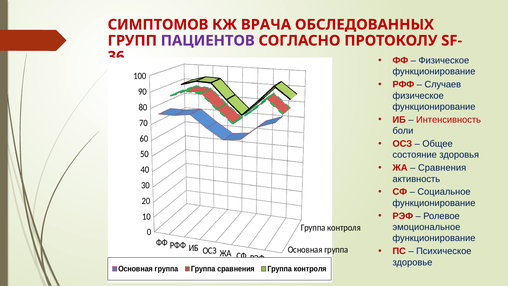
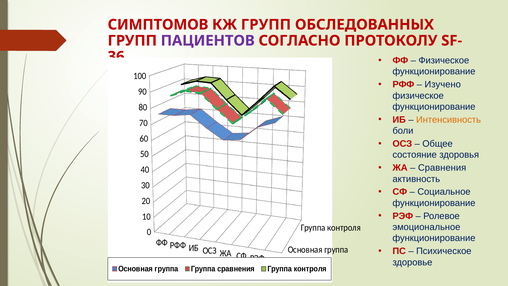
КЖ ВРАЧА: ВРАЧА -> ГРУПП
Случаев: Случаев -> Изучено
Интенсивность colour: red -> orange
